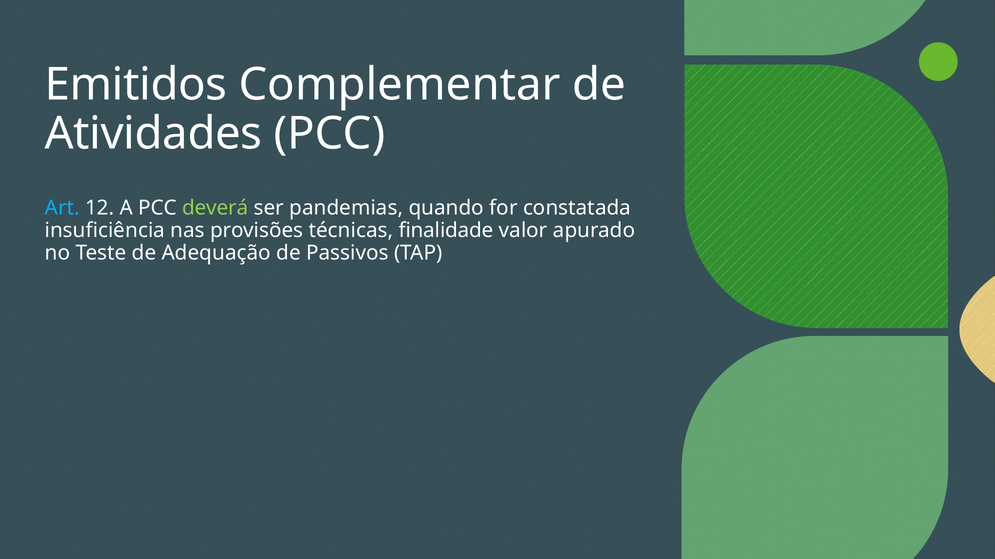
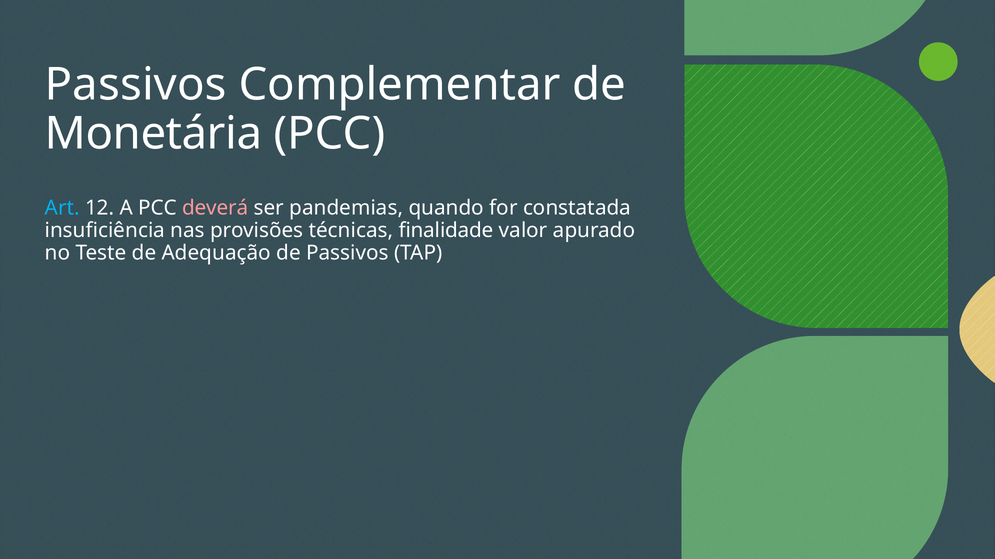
Emitidos at (136, 85): Emitidos -> Passivos
Atividades: Atividades -> Monetária
deverá colour: light green -> pink
